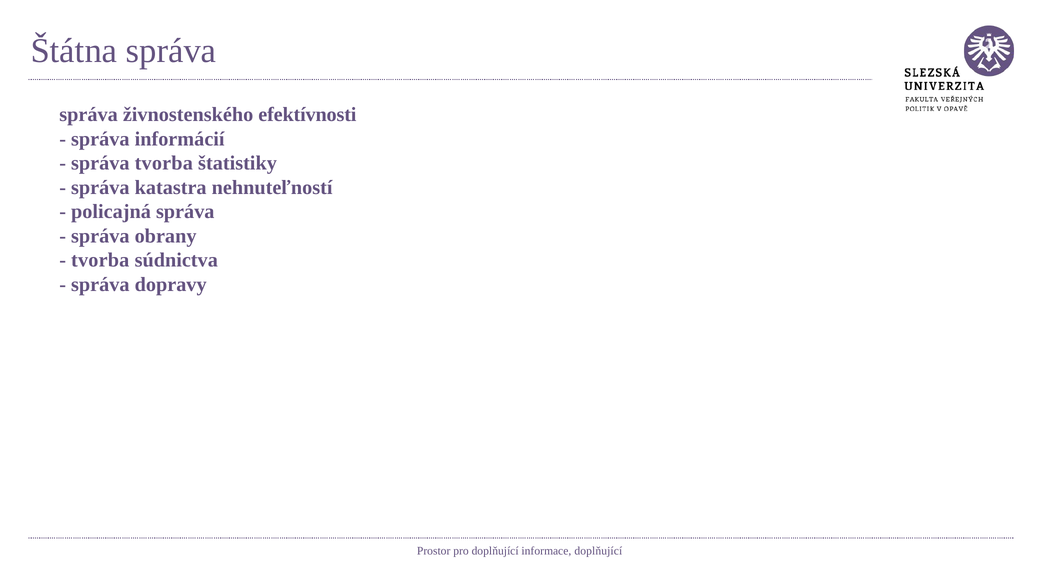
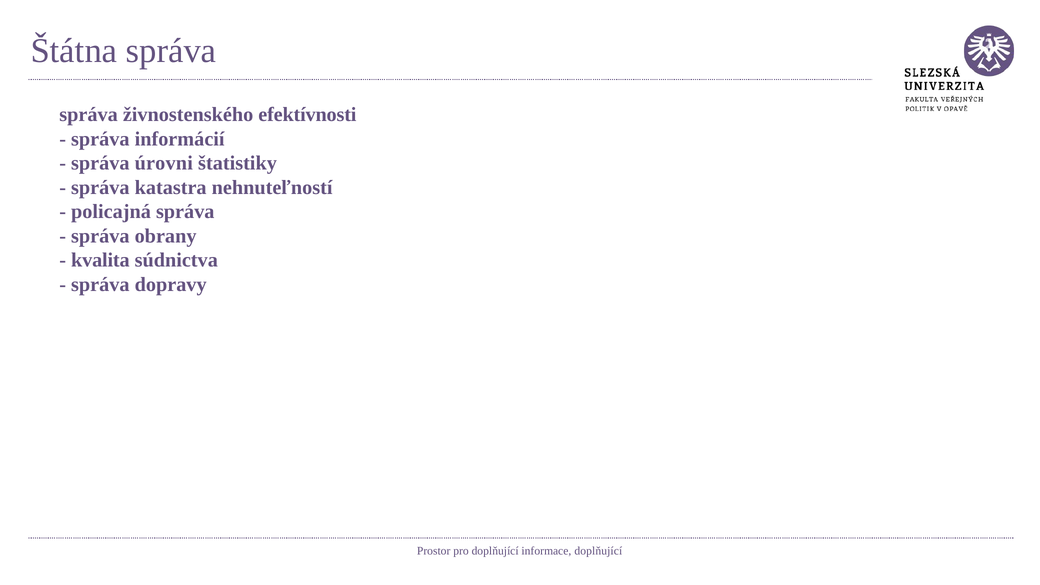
správa tvorba: tvorba -> úrovni
tvorba at (100, 260): tvorba -> kvalita
